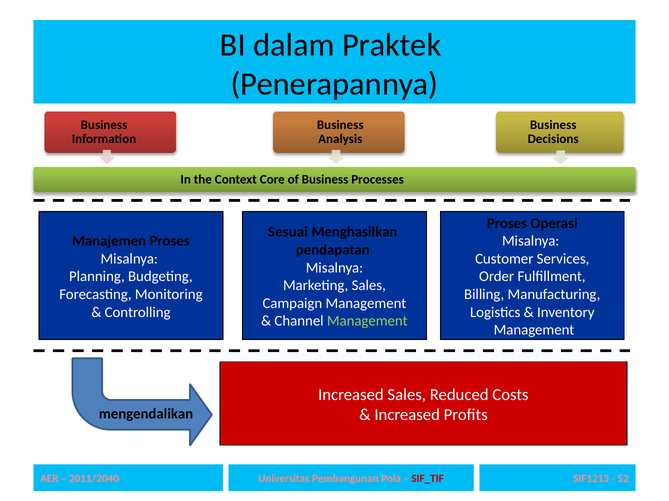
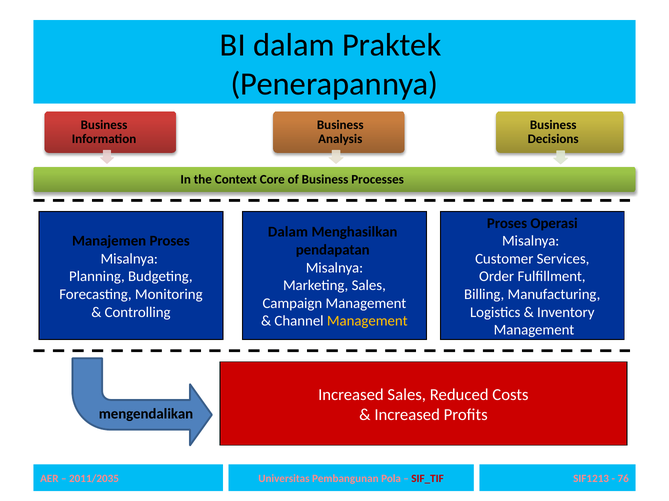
Sesuai at (288, 232): Sesuai -> Dalam
Management at (367, 322) colour: light green -> yellow
2011/2040: 2011/2040 -> 2011/2035
52: 52 -> 76
